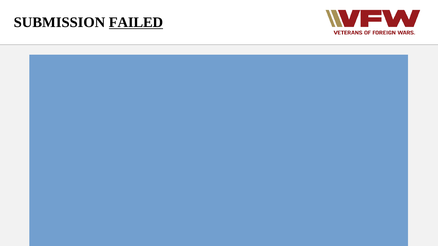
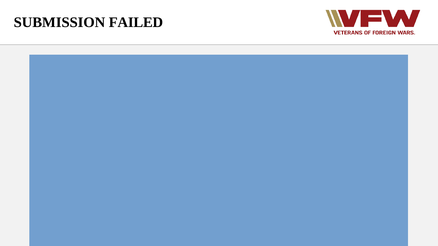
FAILED underline: present -> none
